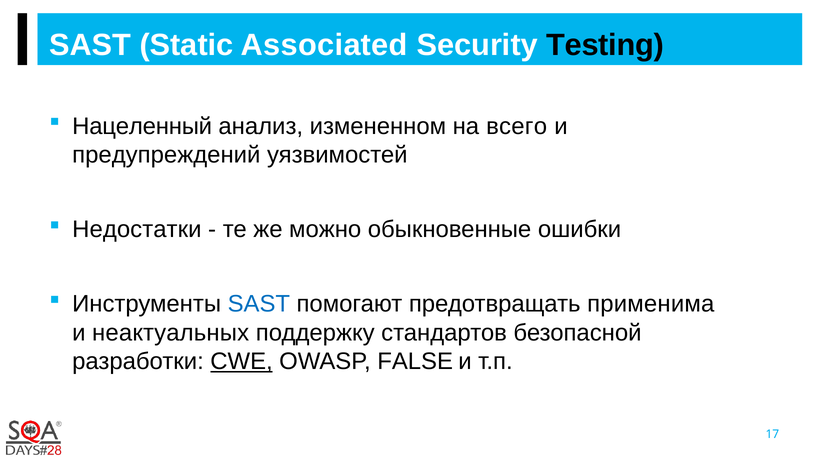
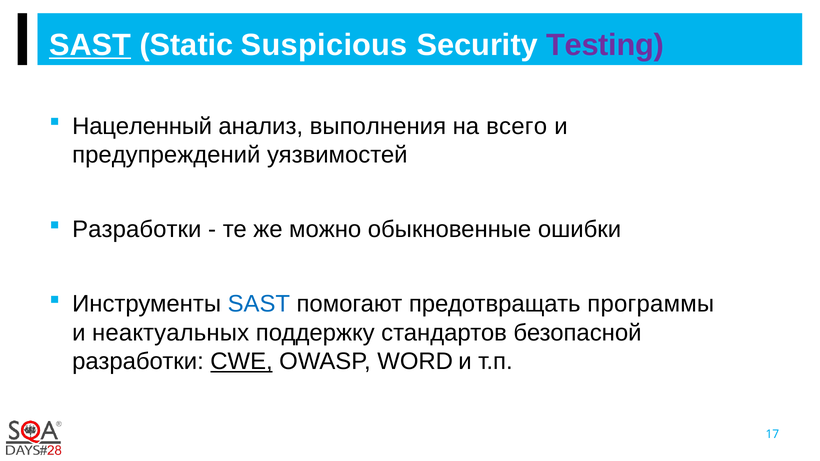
SAST at (90, 45) underline: none -> present
Associated: Associated -> Suspicious
Testing colour: black -> purple
измененном: измененном -> выполнения
Недостатки at (137, 230): Недостатки -> Разработки
применима: применима -> программы
FALSE: FALSE -> WORD
